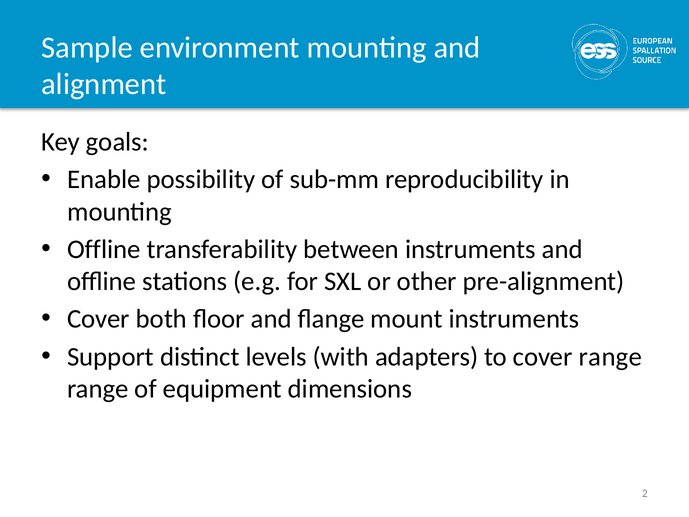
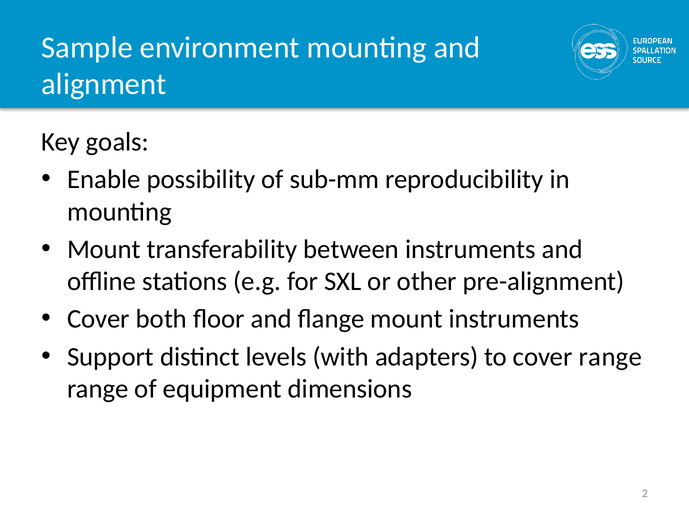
Offline at (104, 249): Offline -> Mount
